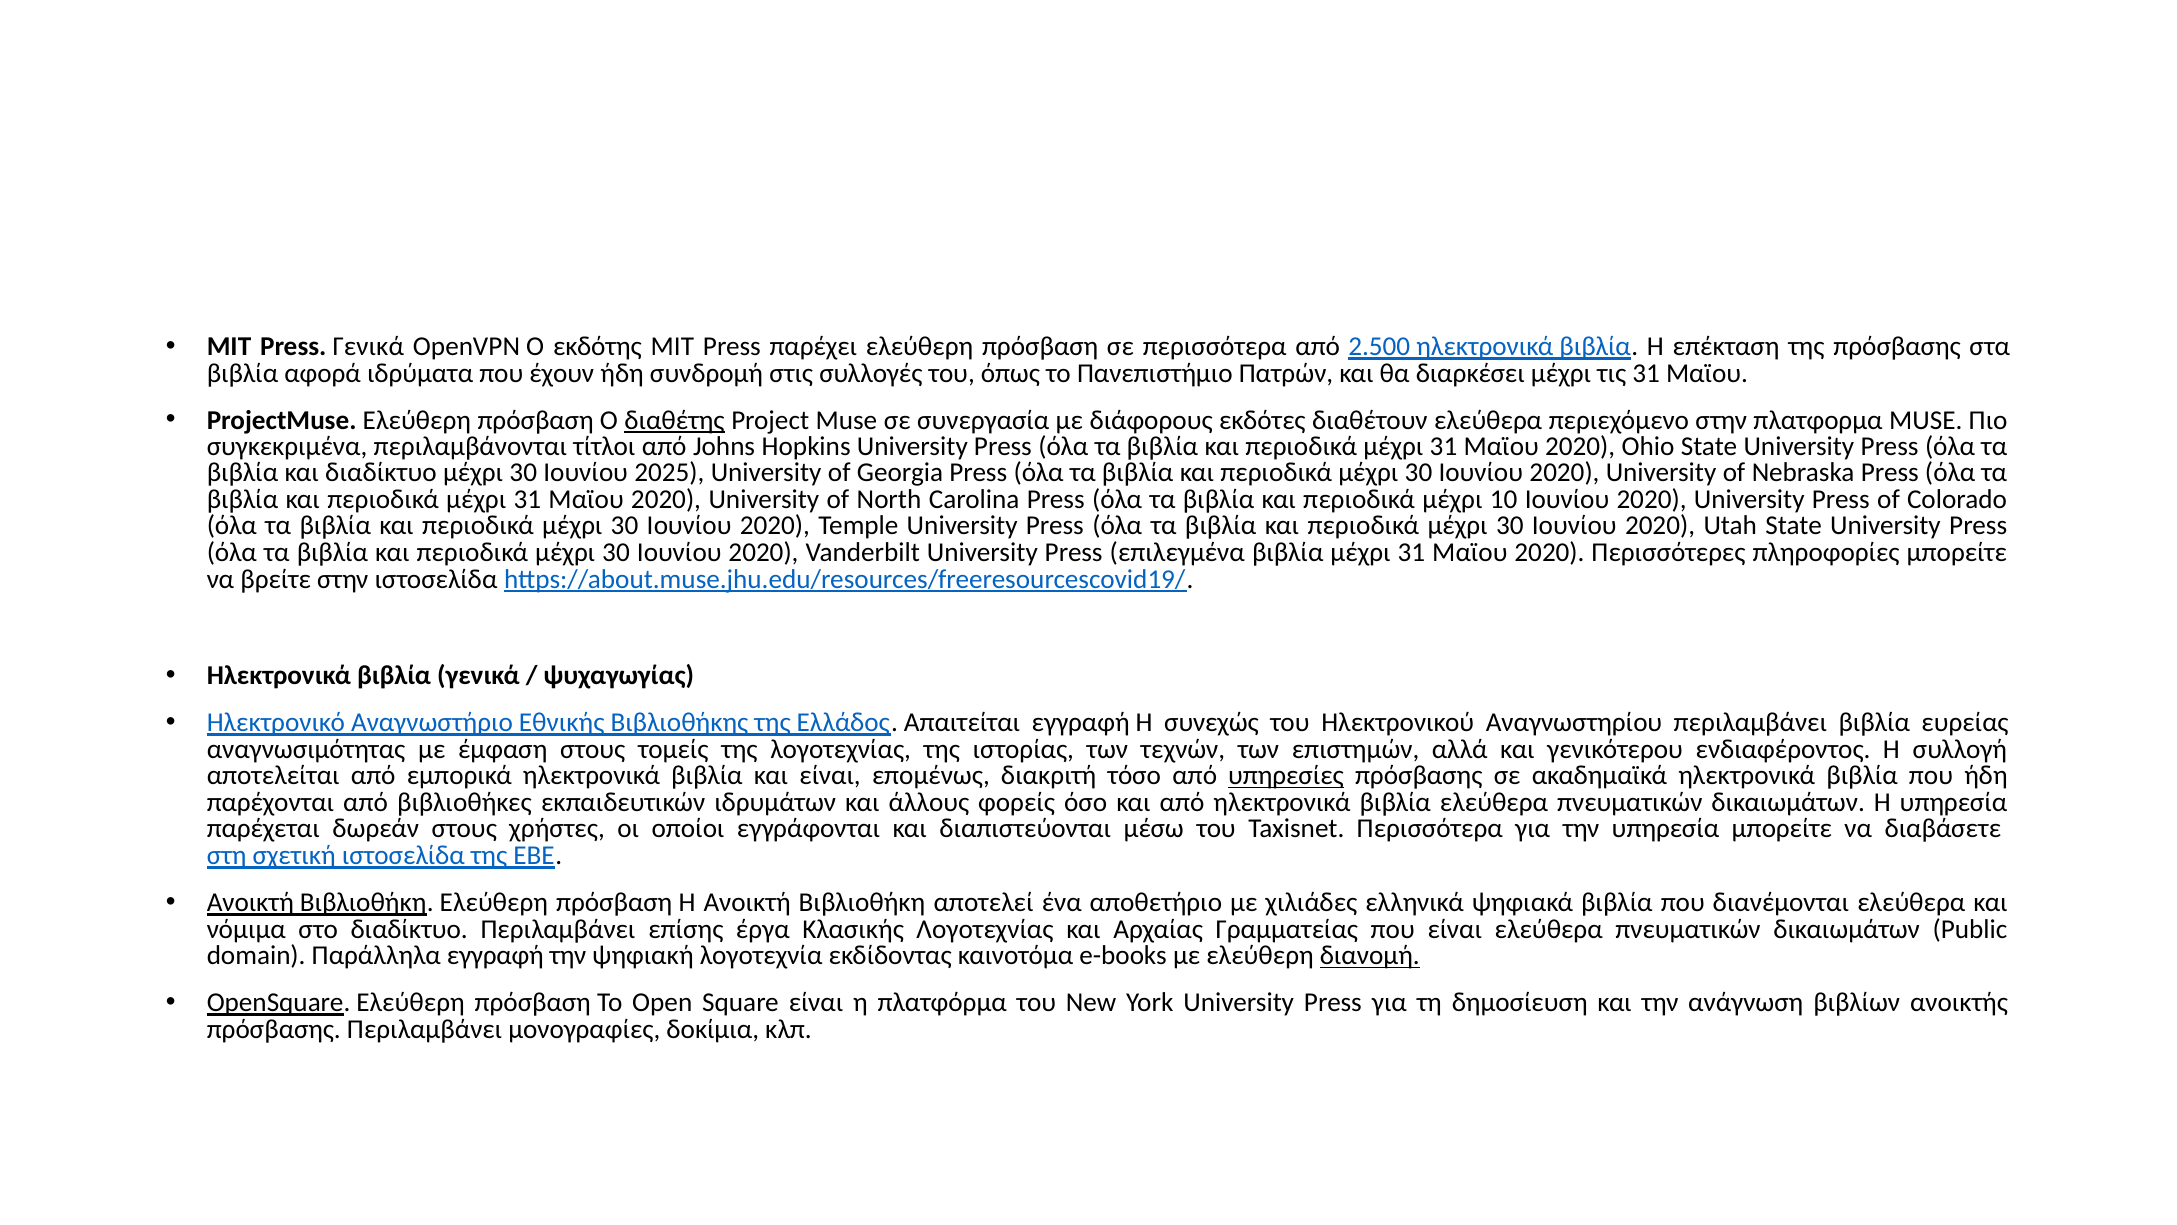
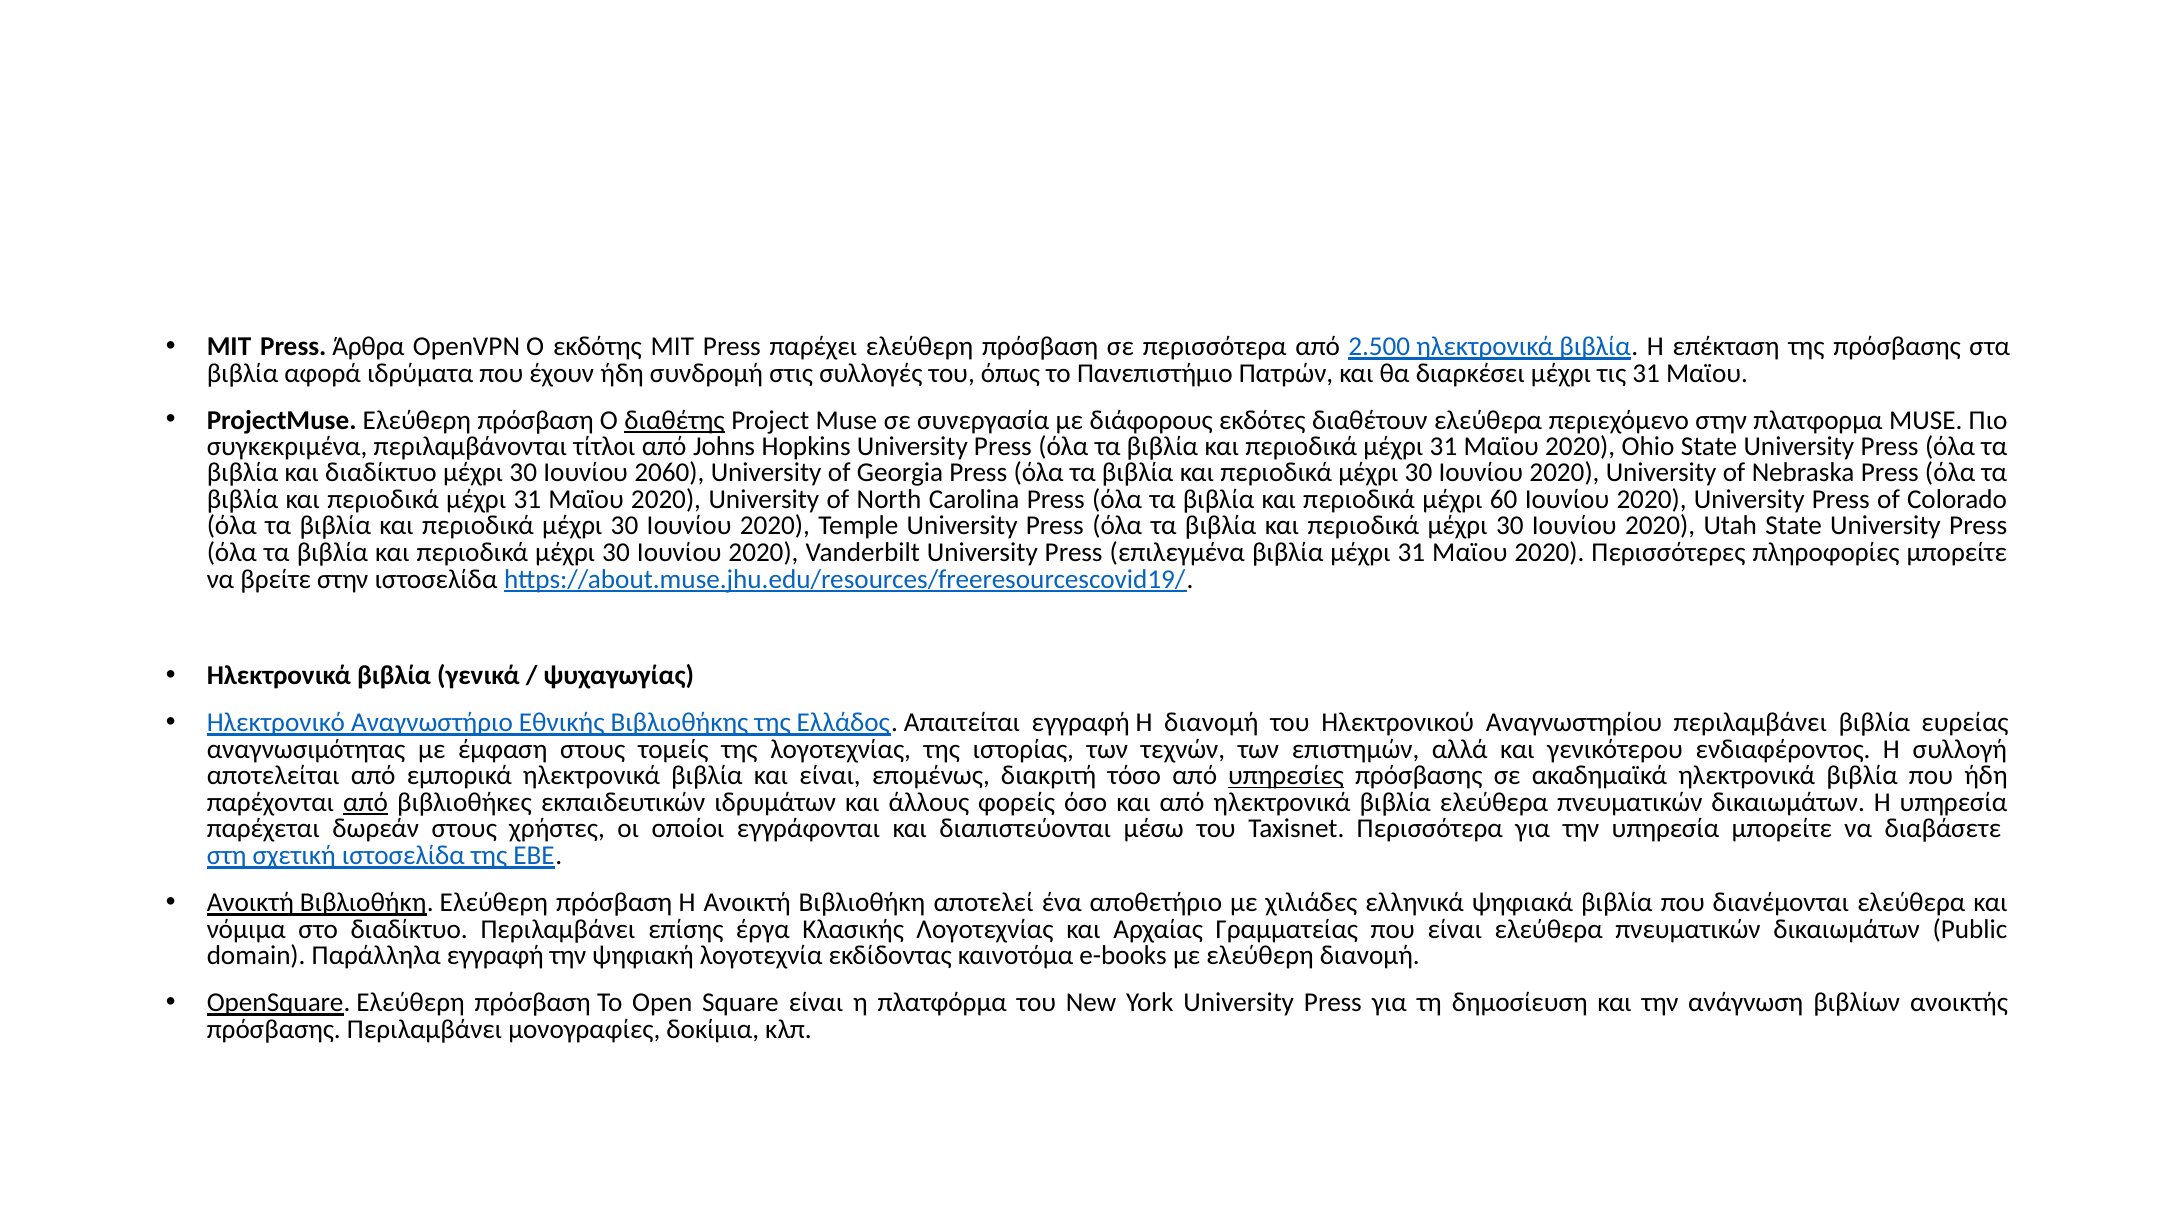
Press Γενικά: Γενικά -> Άρθρα
2025: 2025 -> 2060
10: 10 -> 60
Η συνεχώς: συνεχώς -> διανομή
από at (366, 802) underline: none -> present
διανομή at (1370, 955) underline: present -> none
